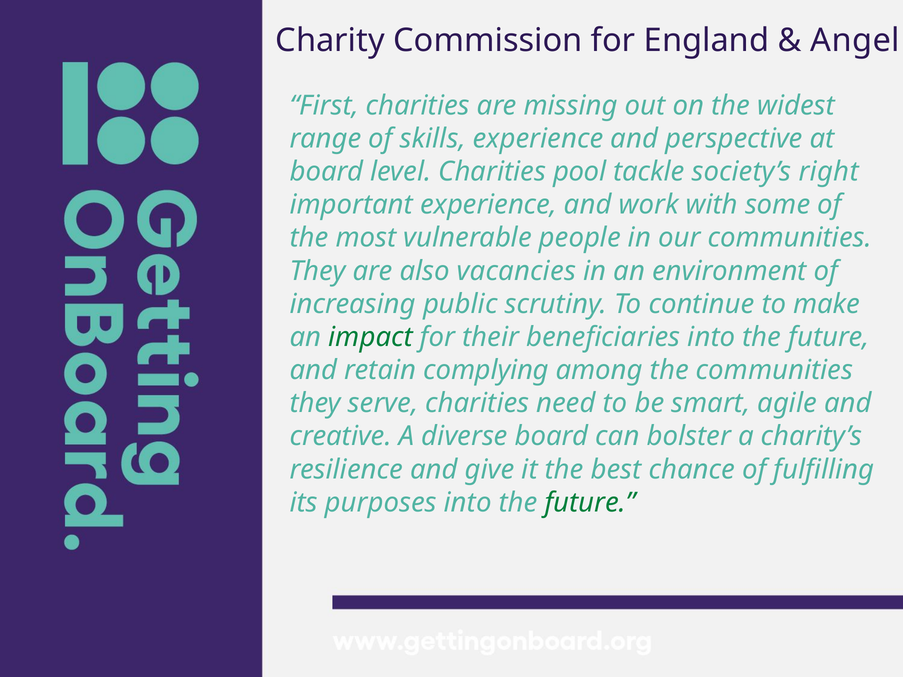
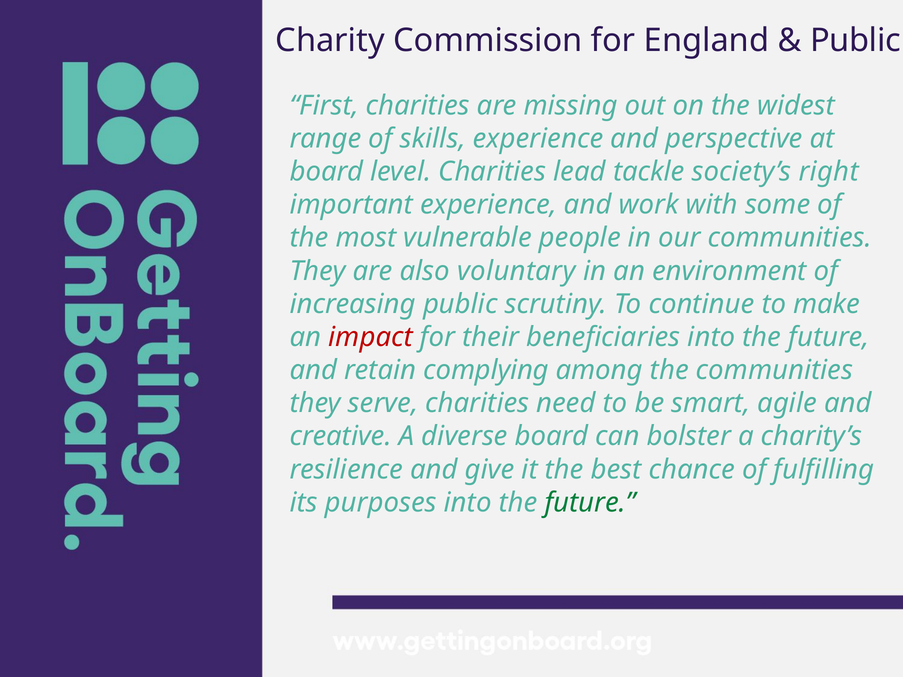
Angel at (855, 41): Angel -> Public
pool: pool -> lead
vacancies: vacancies -> voluntary
impact colour: green -> red
